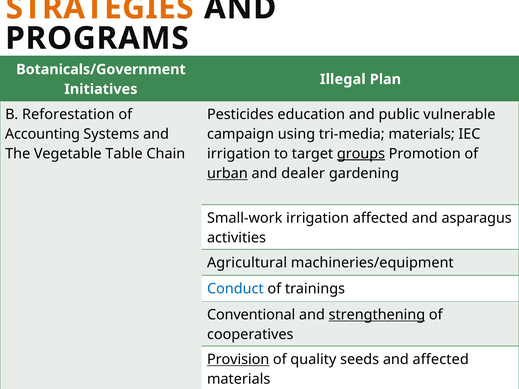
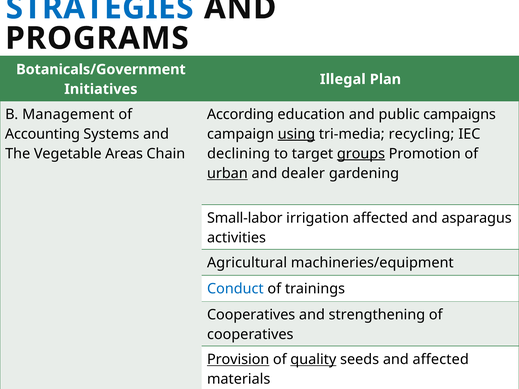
STRATEGIES colour: orange -> blue
Reforestation: Reforestation -> Management
Pesticides: Pesticides -> According
vulnerable: vulnerable -> campaigns
using underline: none -> present
tri-media materials: materials -> recycling
Table: Table -> Areas
irrigation at (239, 154): irrigation -> declining
Small-work: Small-work -> Small-labor
Conventional at (251, 315): Conventional -> Cooperatives
strengthening underline: present -> none
quality underline: none -> present
